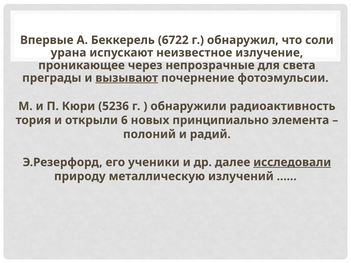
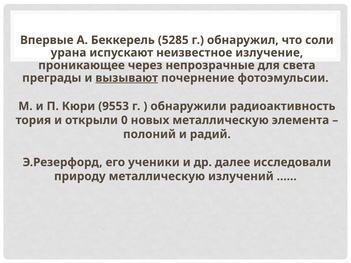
6722: 6722 -> 5285
5236: 5236 -> 9553
6: 6 -> 0
новых принципиально: принципиально -> металлическую
исследовали underline: present -> none
